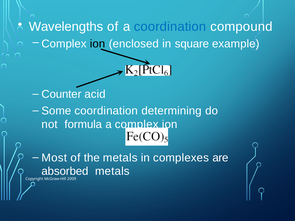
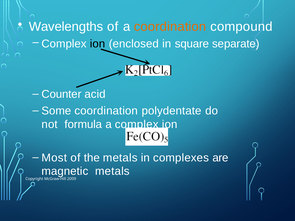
coordination at (170, 27) colour: blue -> orange
example: example -> separate
determining: determining -> polydentate
absorbed: absorbed -> magnetic
